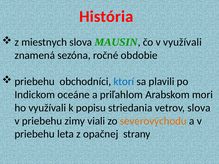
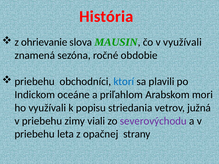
miestnych: miestnych -> ohrievanie
vetrov slova: slova -> južná
severovýchodu colour: orange -> purple
